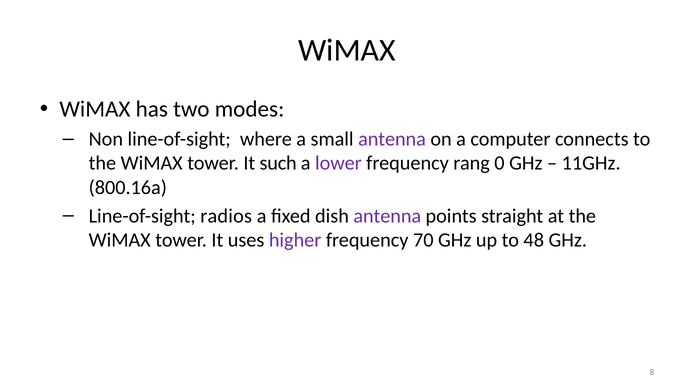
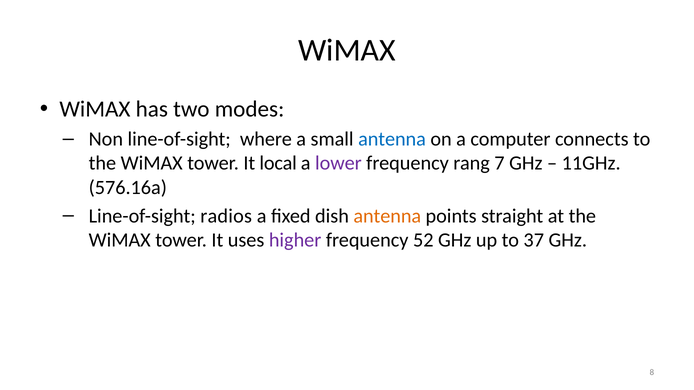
antenna at (392, 139) colour: purple -> blue
such: such -> local
0: 0 -> 7
800.16a: 800.16a -> 576.16a
antenna at (387, 216) colour: purple -> orange
70: 70 -> 52
48: 48 -> 37
